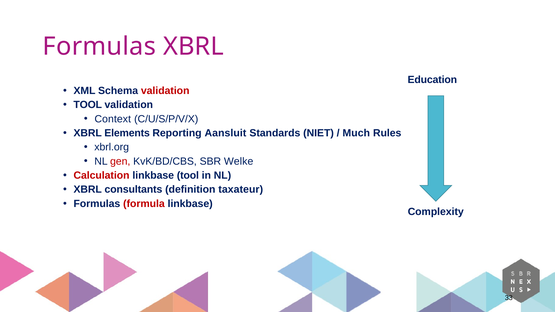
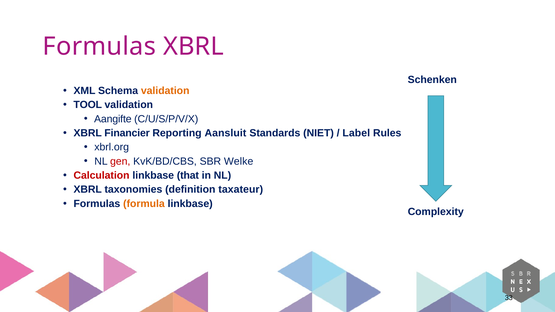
Education: Education -> Schenken
validation at (165, 91) colour: red -> orange
Context: Context -> Aangifte
Elements: Elements -> Financier
Much: Much -> Label
linkbase tool: tool -> that
consultants: consultants -> taxonomies
formula colour: red -> orange
